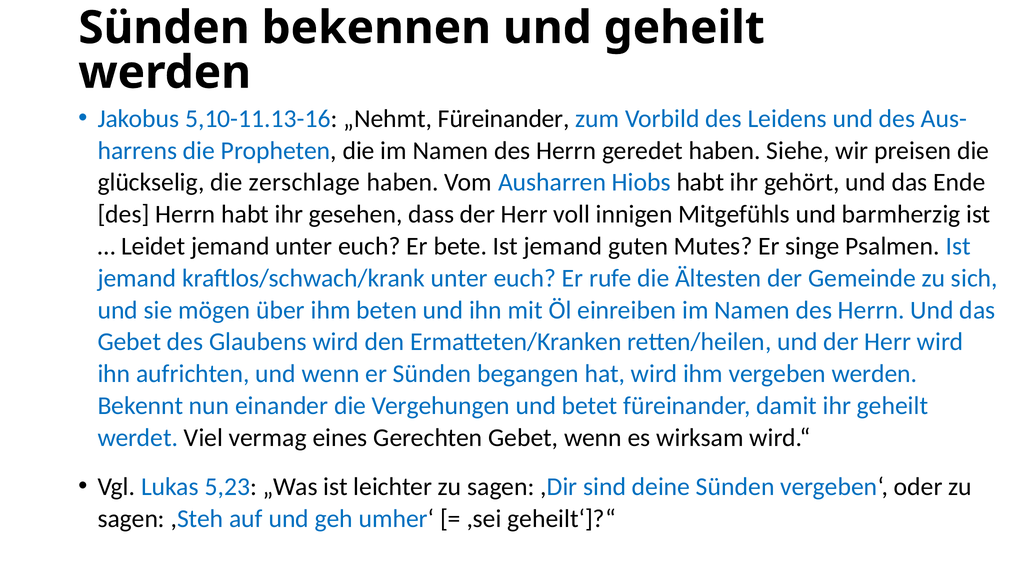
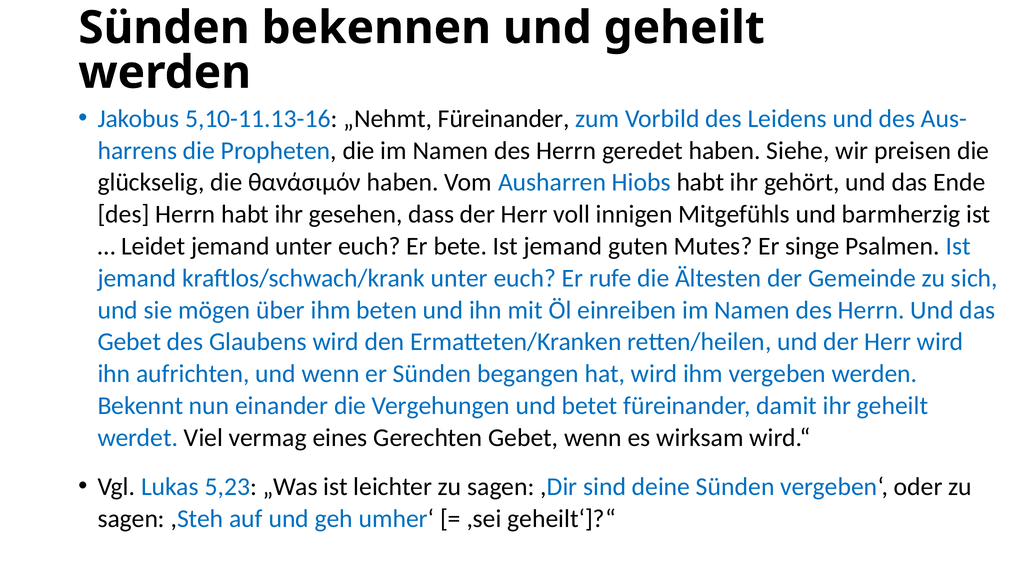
zerschlage: zerschlage -> θανάσιμόν
